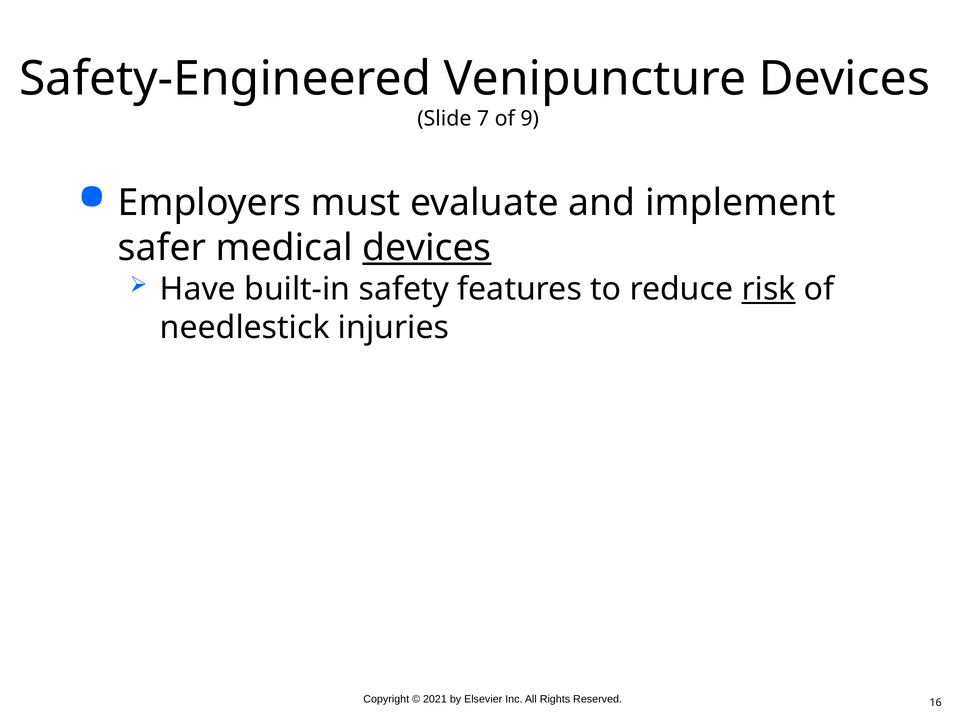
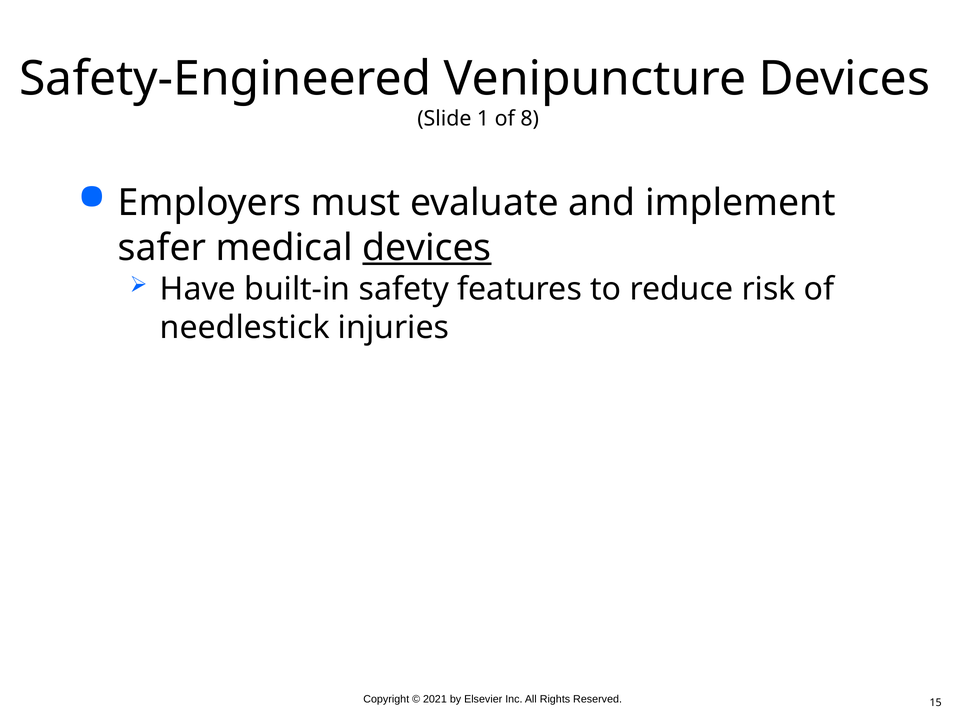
7: 7 -> 1
9: 9 -> 8
risk underline: present -> none
16: 16 -> 15
